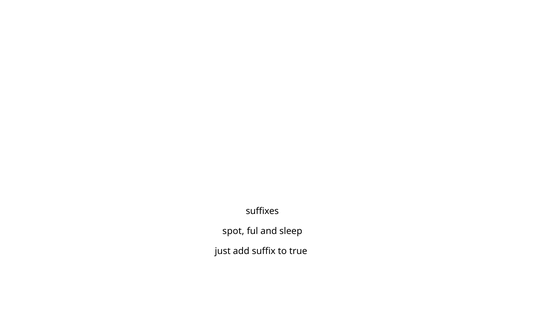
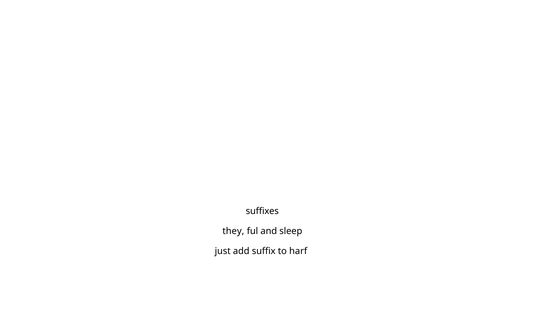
spot: spot -> they
true: true -> harf
